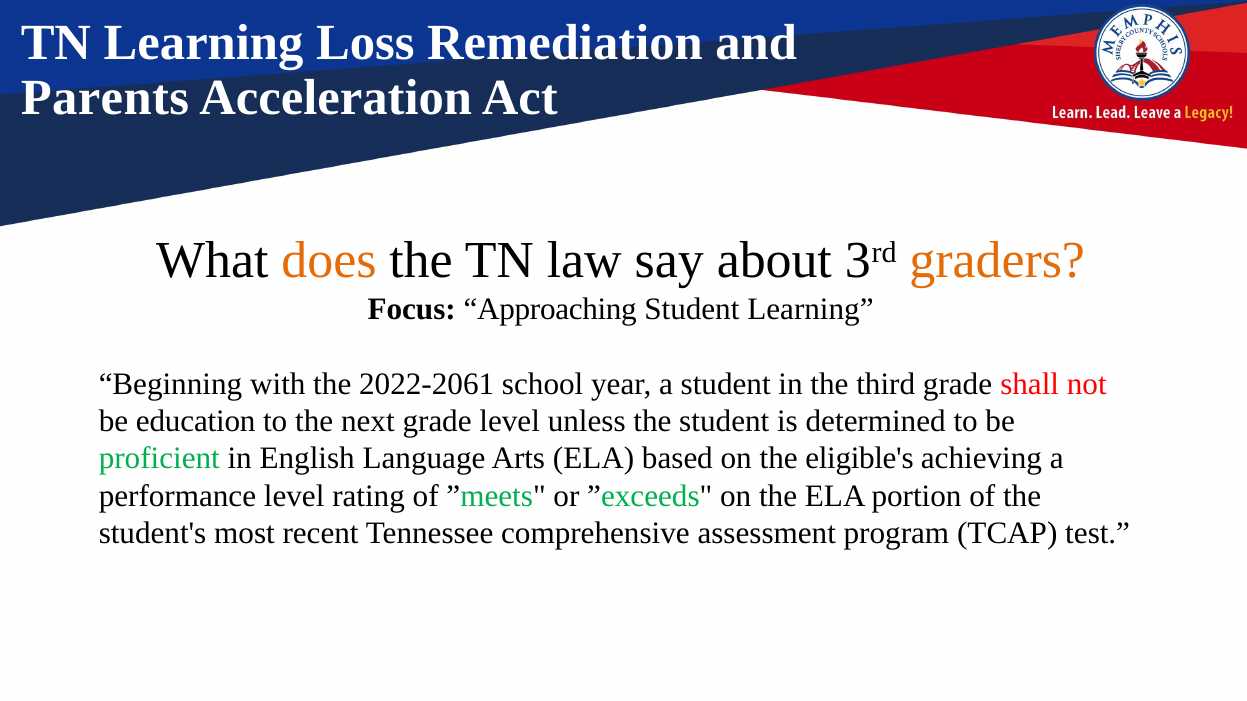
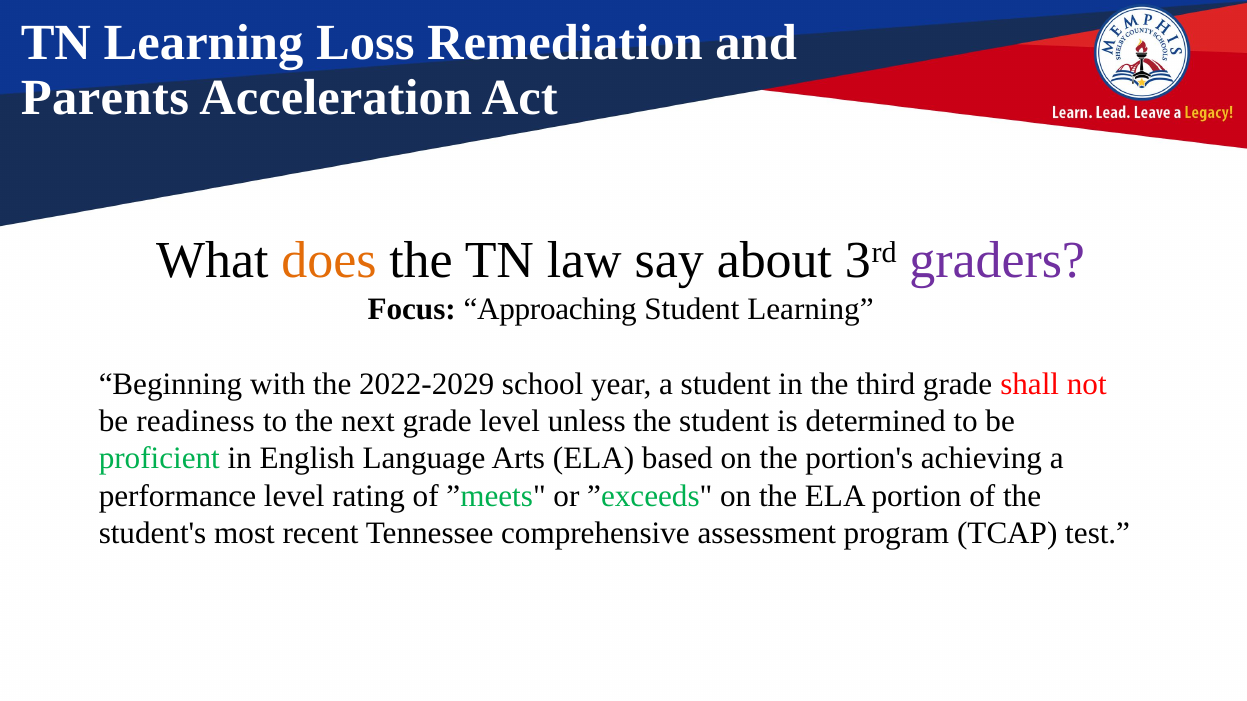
graders colour: orange -> purple
2022-2061: 2022-2061 -> 2022-2029
education: education -> readiness
eligible's: eligible's -> portion's
